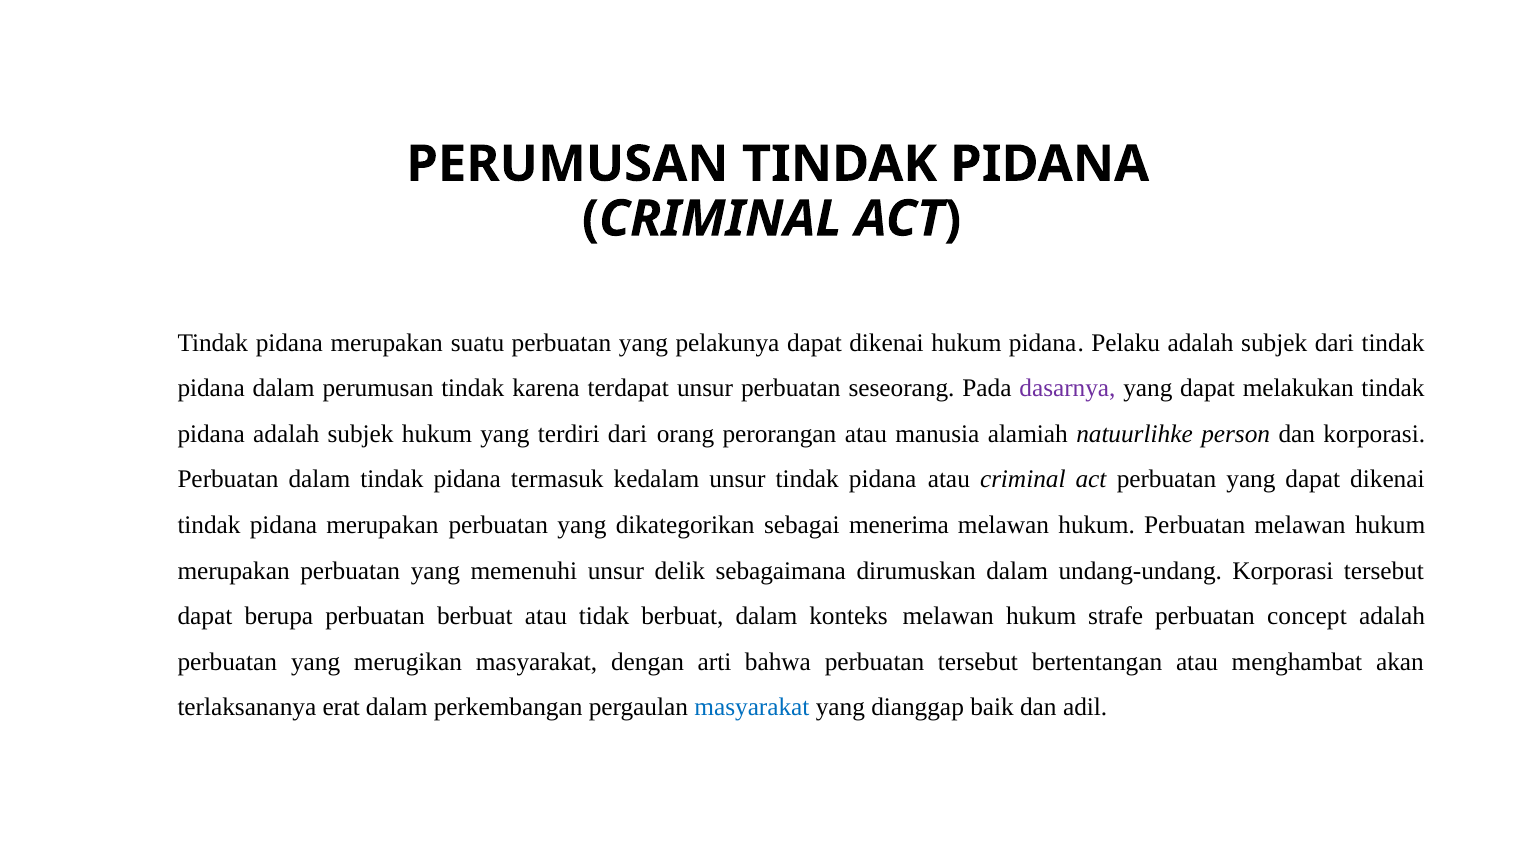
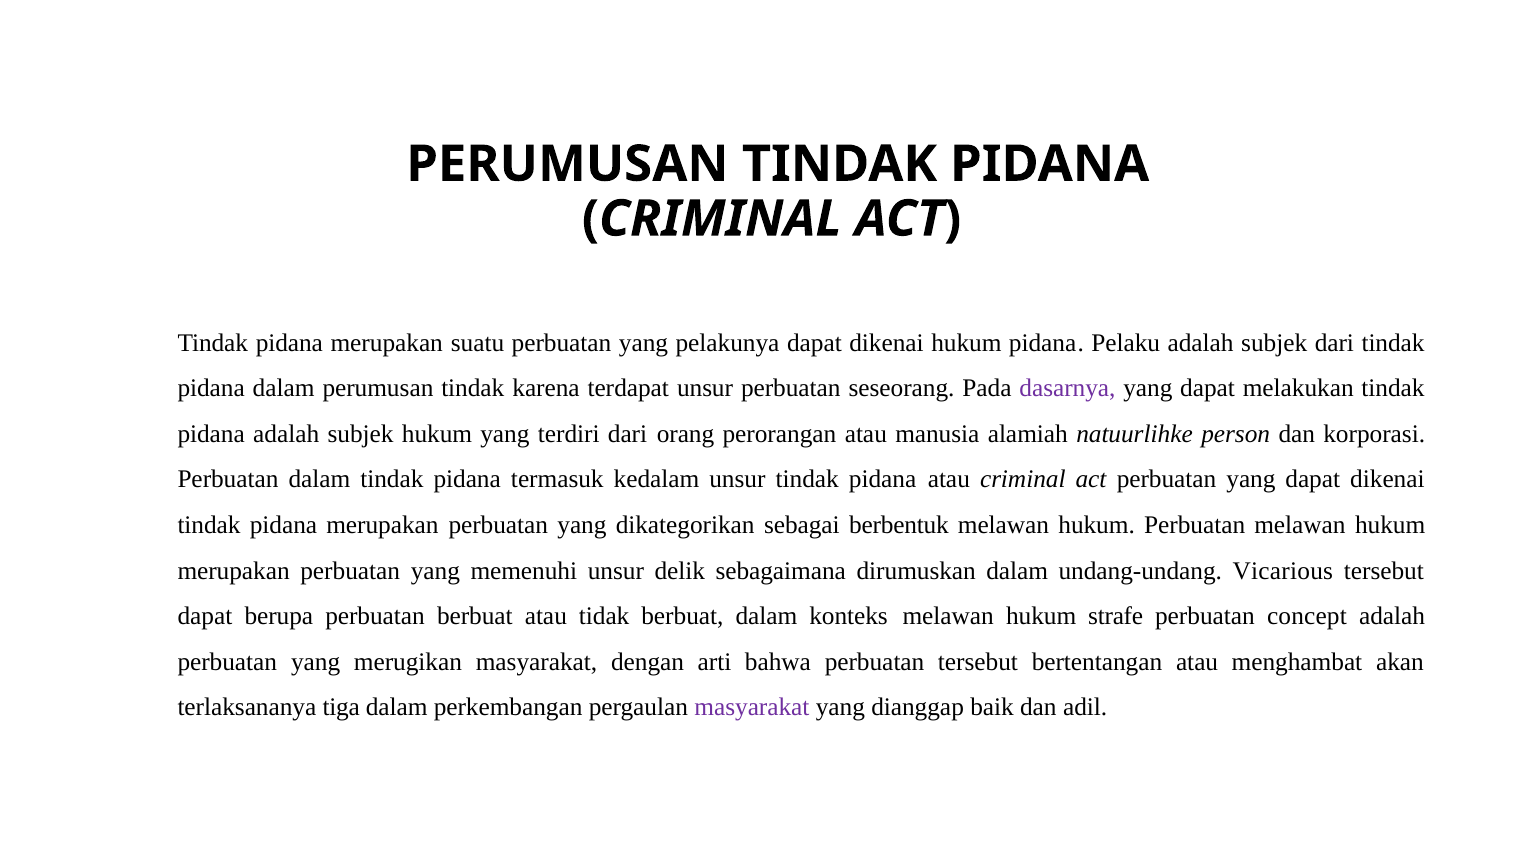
menerima: menerima -> berbentuk
undang-undang Korporasi: Korporasi -> Vicarious
erat: erat -> tiga
masyarakat at (752, 708) colour: blue -> purple
